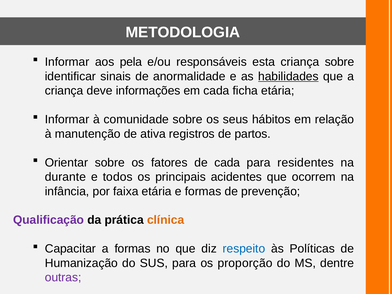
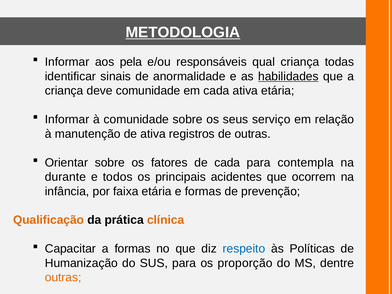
METODOLOGIA underline: none -> present
esta: esta -> qual
criança sobre: sobre -> todas
deve informações: informações -> comunidade
cada ficha: ficha -> ativa
hábitos: hábitos -> serviço
de partos: partos -> outras
residentes: residentes -> contempla
Qualificação colour: purple -> orange
outras at (63, 278) colour: purple -> orange
